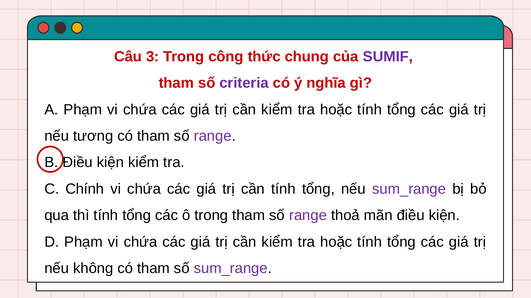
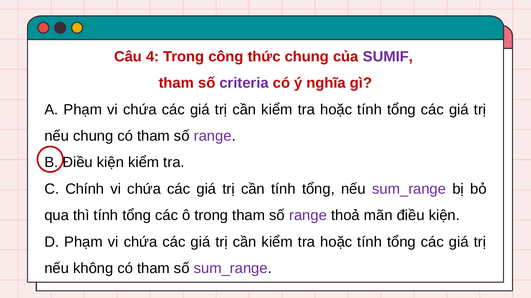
3: 3 -> 4
nếu tương: tương -> chung
